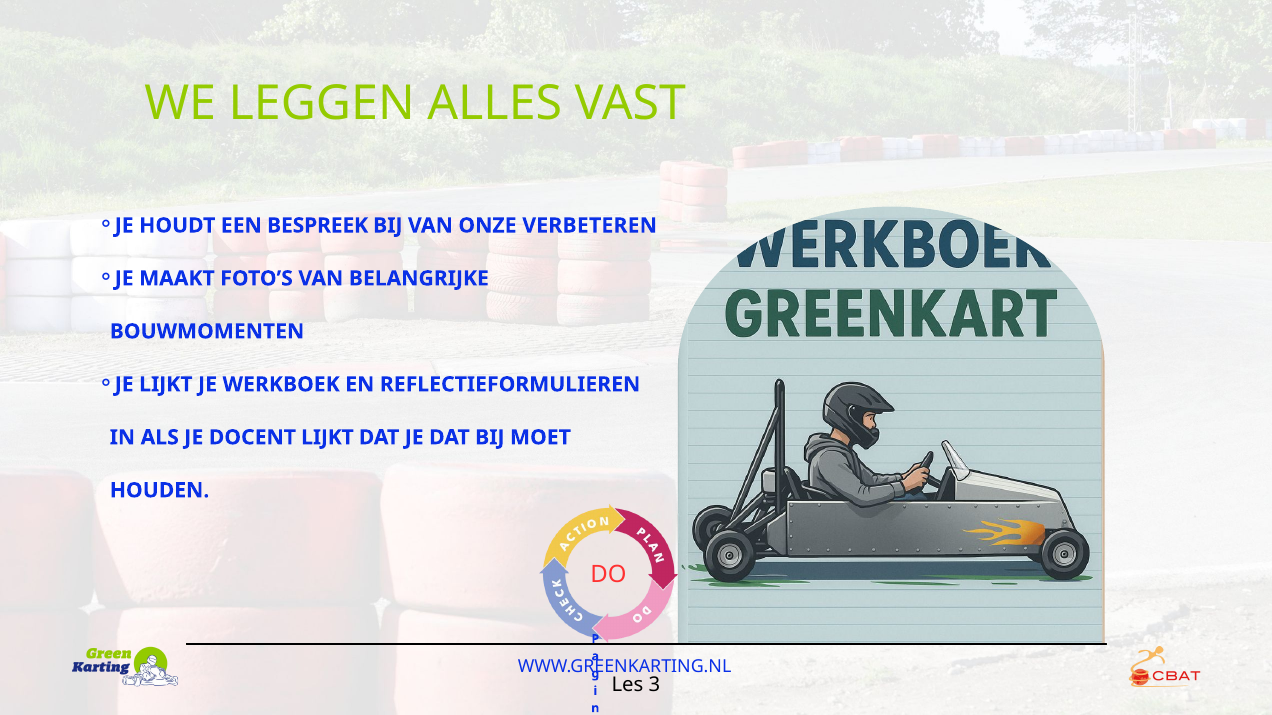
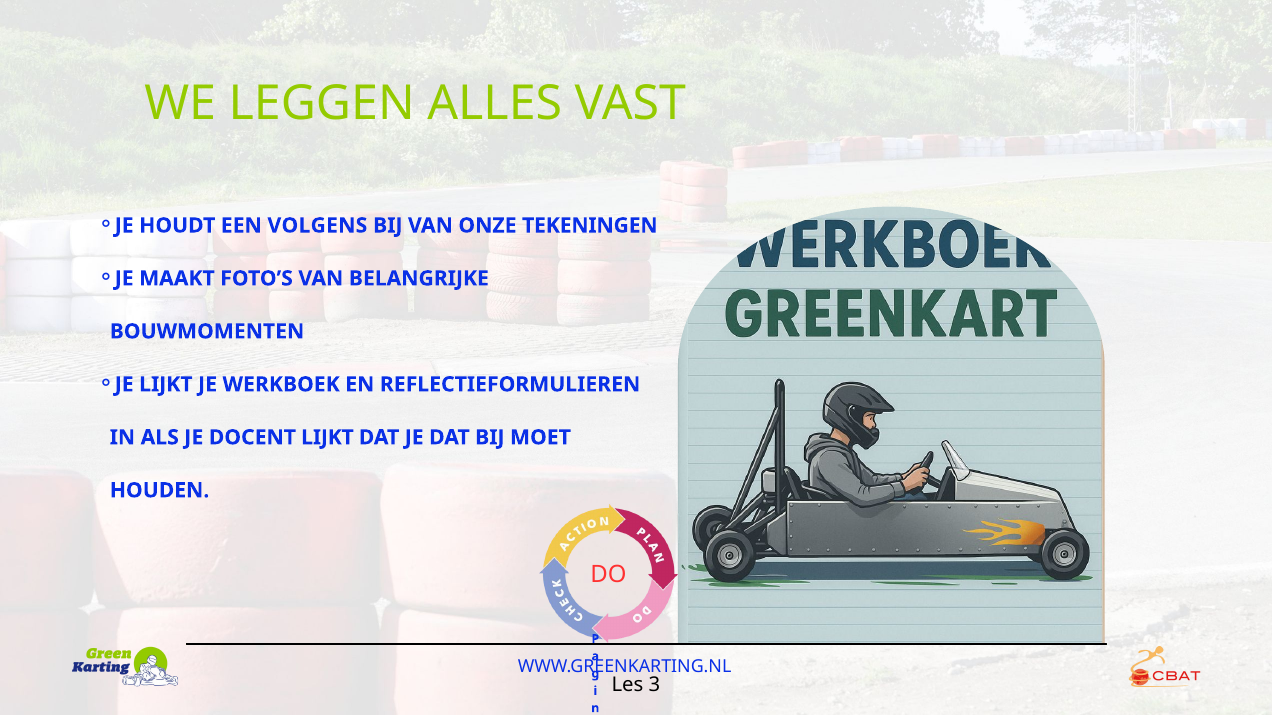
BESPREEK: BESPREEK -> VOLGENS
VERBETEREN: VERBETEREN -> TEKENINGEN
